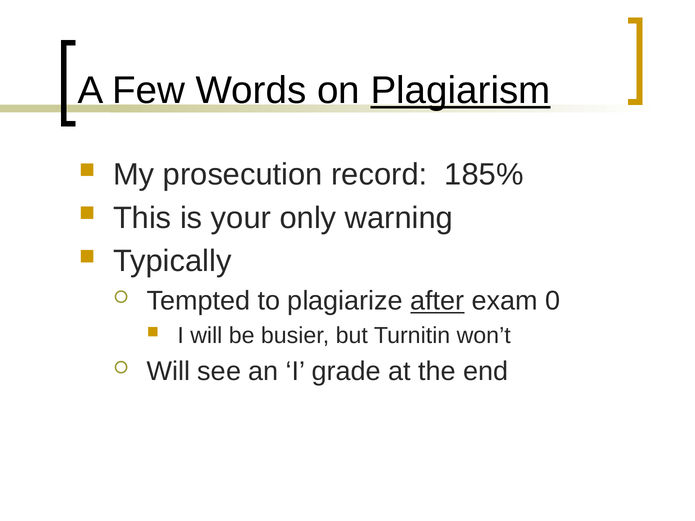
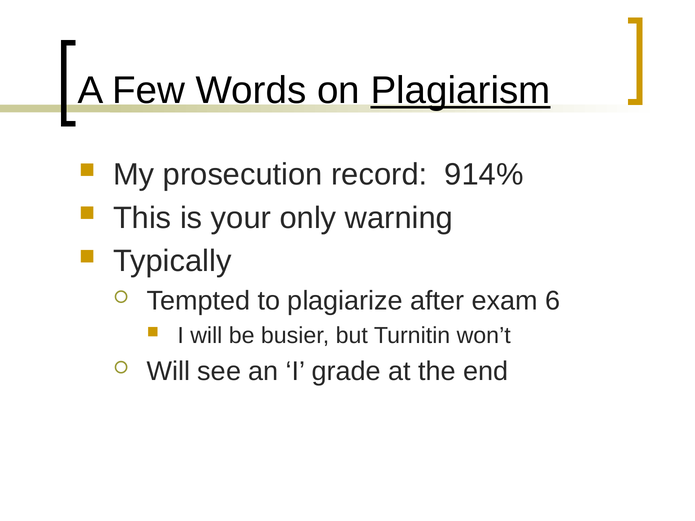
185%: 185% -> 914%
after underline: present -> none
0: 0 -> 6
